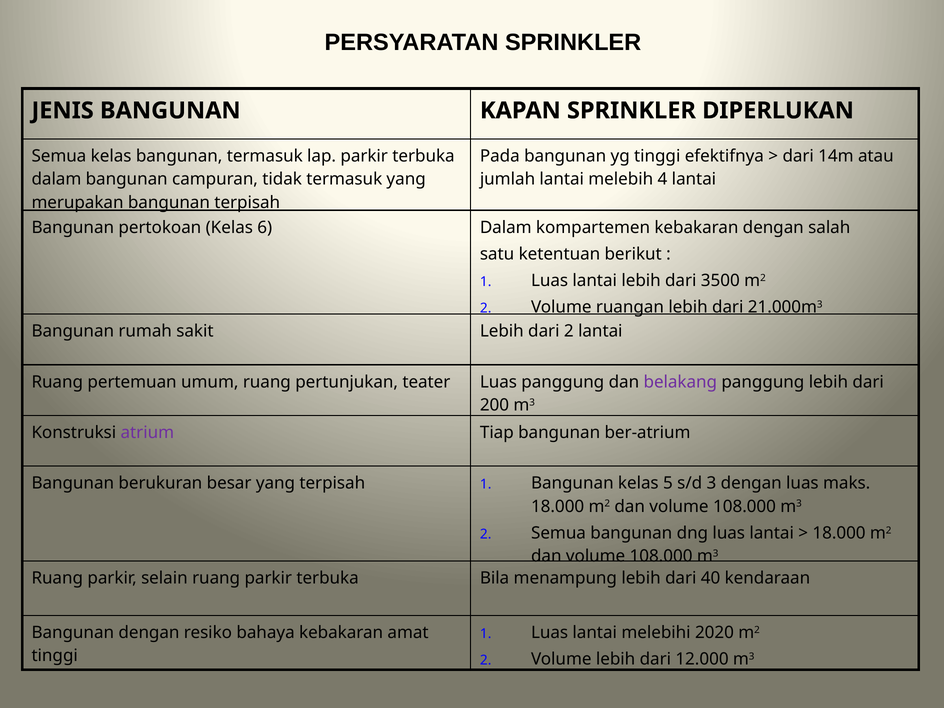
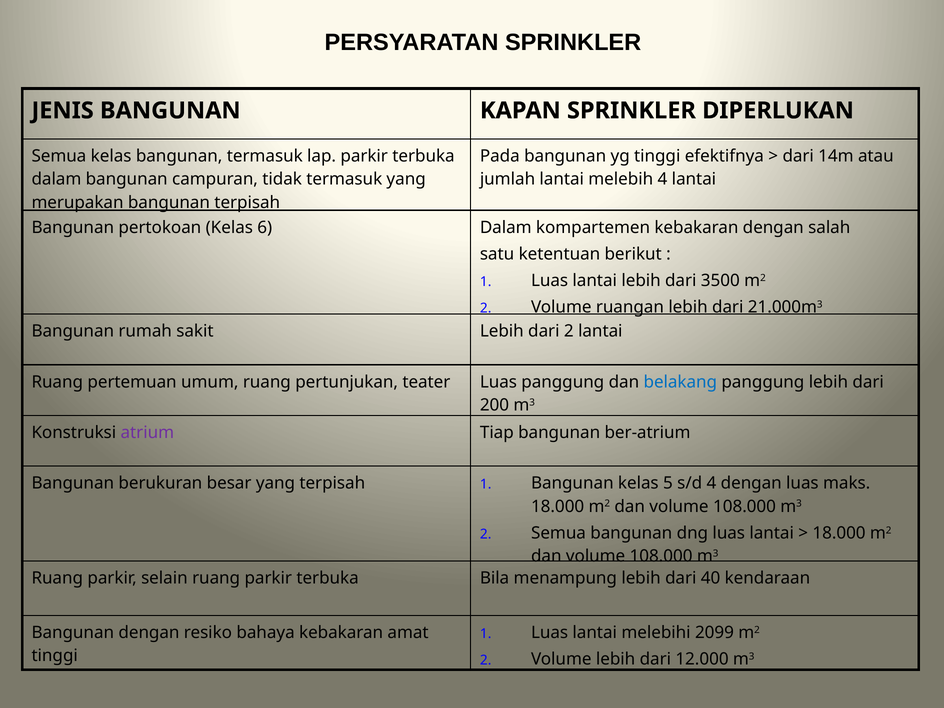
belakang colour: purple -> blue
s/d 3: 3 -> 4
2020: 2020 -> 2099
